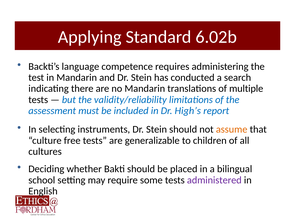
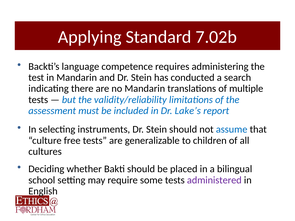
6.02b: 6.02b -> 7.02b
High’s: High’s -> Lake’s
assume colour: orange -> blue
